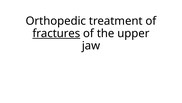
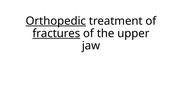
Orthopedic underline: none -> present
